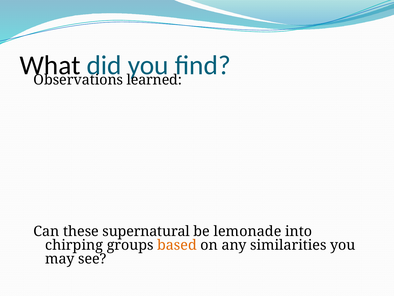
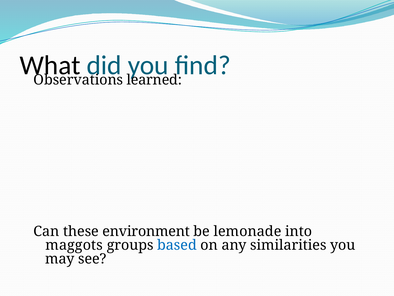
supernatural: supernatural -> environment
chirping: chirping -> maggots
based colour: orange -> blue
